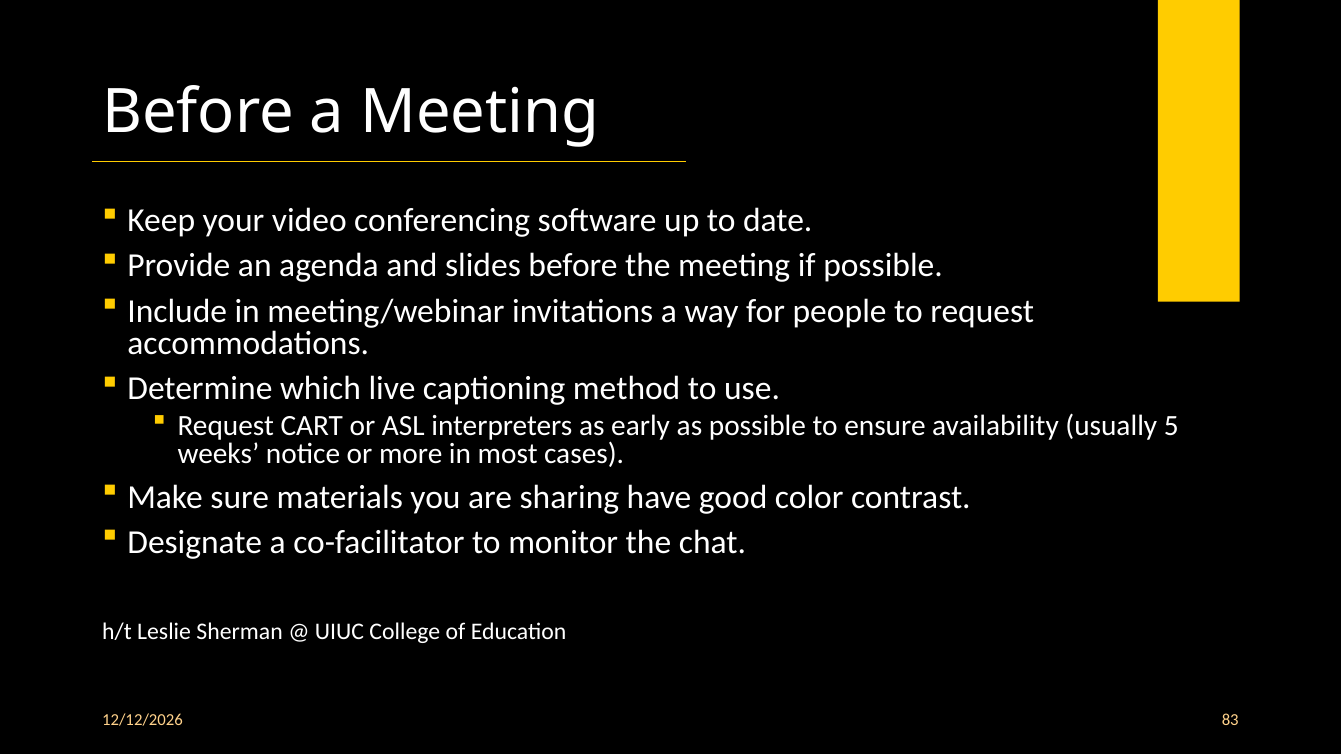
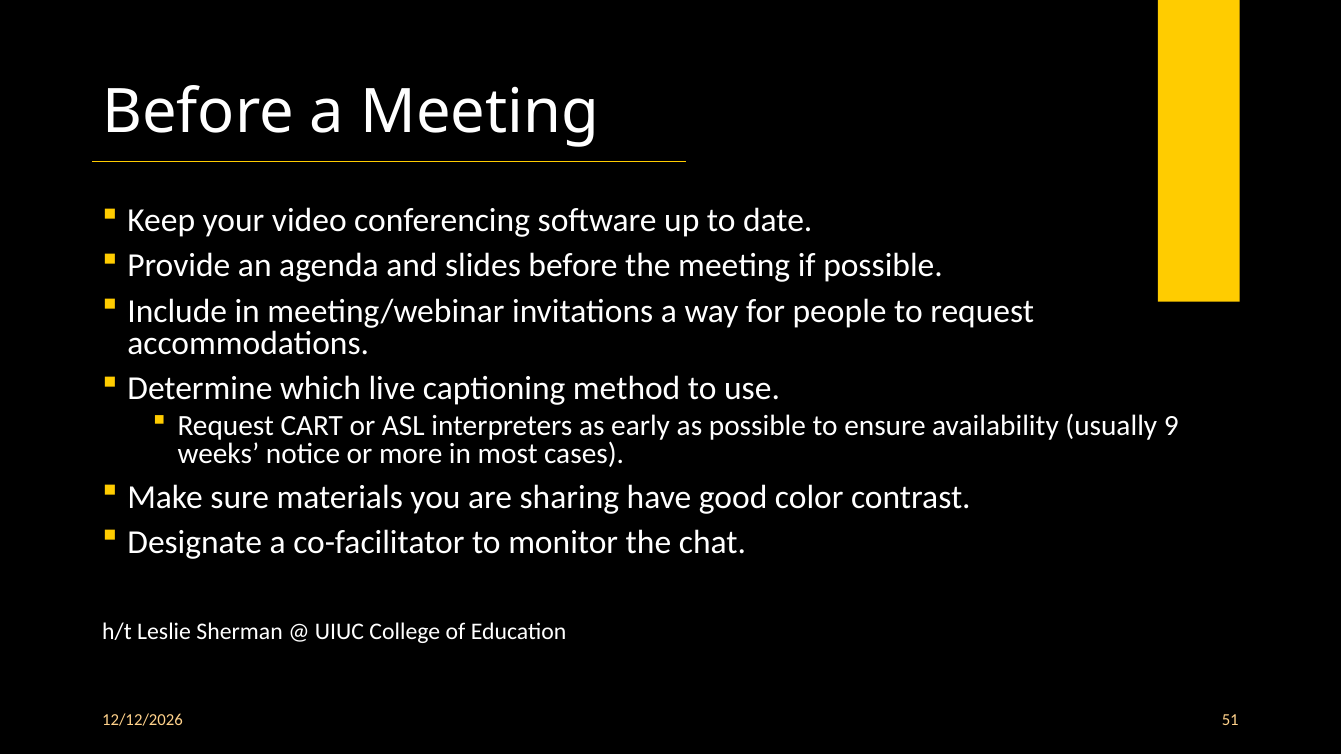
5: 5 -> 9
83: 83 -> 51
